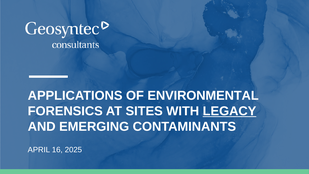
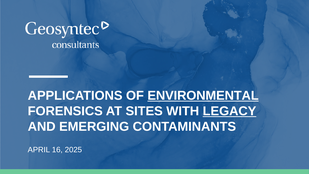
ENVIRONMENTAL underline: none -> present
